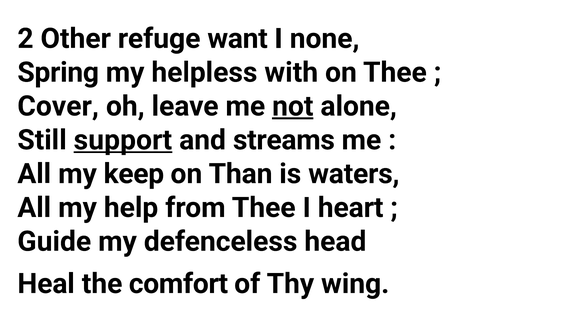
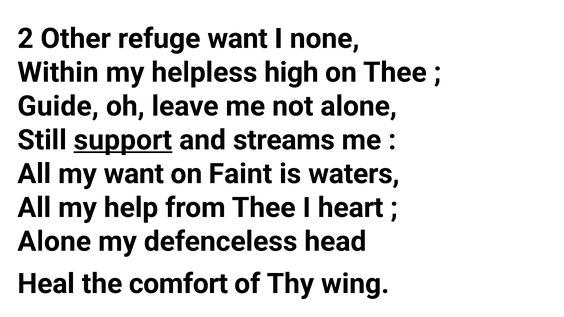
Spring: Spring -> Within
with: with -> high
Cover: Cover -> Guide
not underline: present -> none
my keep: keep -> want
Than: Than -> Faint
Guide at (54, 242): Guide -> Alone
